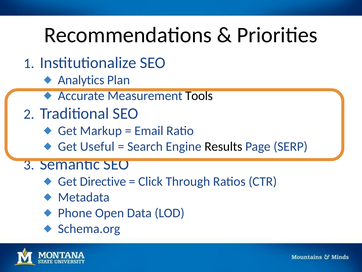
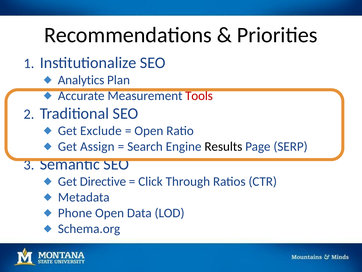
Tools colour: black -> red
Markup: Markup -> Exclude
Email at (149, 131): Email -> Open
Useful: Useful -> Assign
